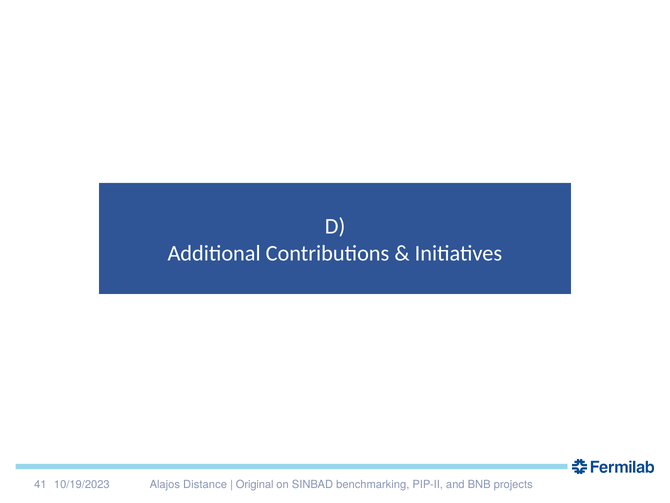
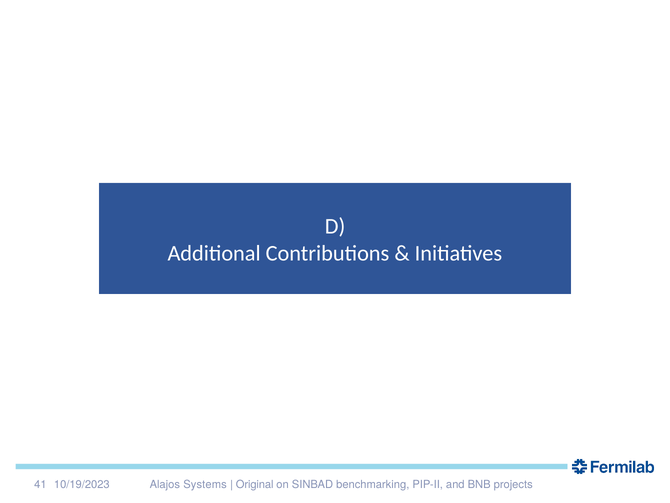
Distance: Distance -> Systems
